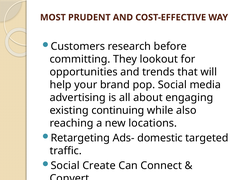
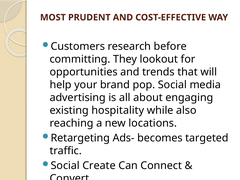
continuing: continuing -> hospitality
domestic: domestic -> becomes
